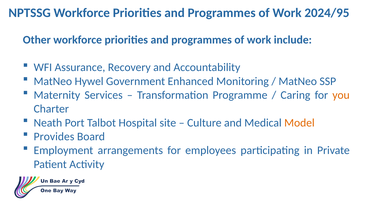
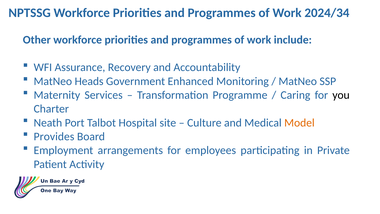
2024/95: 2024/95 -> 2024/34
Hywel: Hywel -> Heads
you colour: orange -> black
